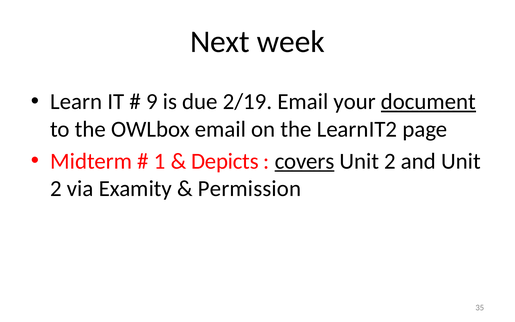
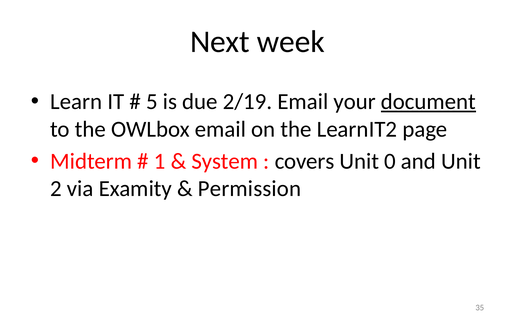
9: 9 -> 5
Depicts: Depicts -> System
covers underline: present -> none
2 at (390, 161): 2 -> 0
